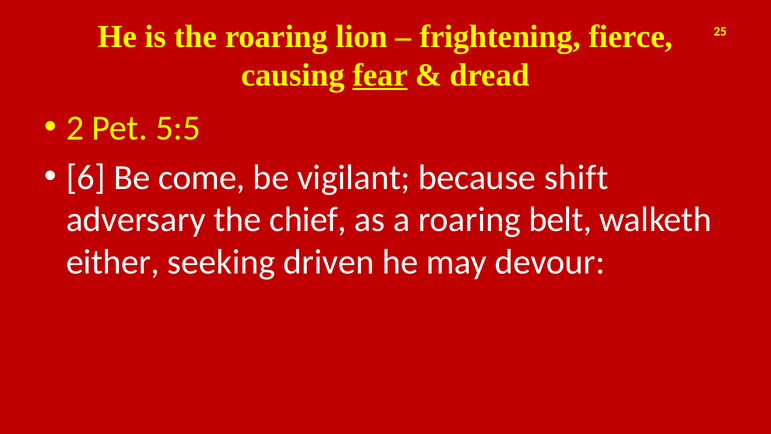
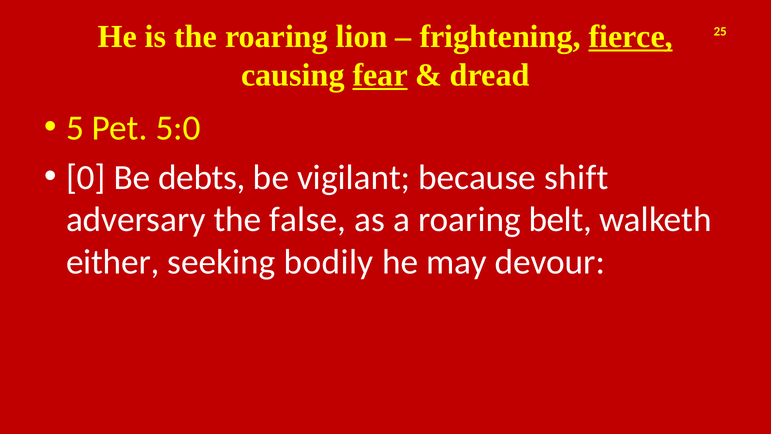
fierce underline: none -> present
2: 2 -> 5
5:5: 5:5 -> 5:0
6: 6 -> 0
come: come -> debts
chief: chief -> false
driven: driven -> bodily
